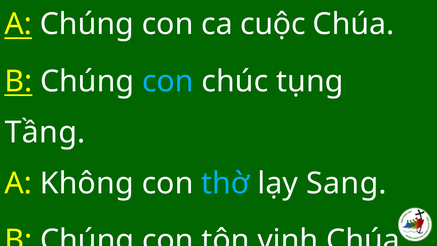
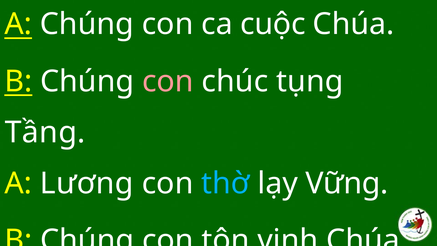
con at (168, 81) colour: light blue -> pink
Không: Không -> Lương
Sang: Sang -> Vững
